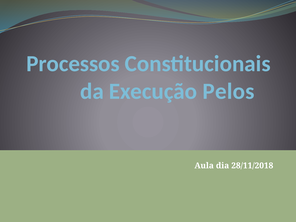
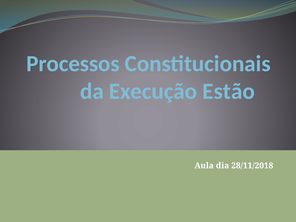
Pelos: Pelos -> Estão
